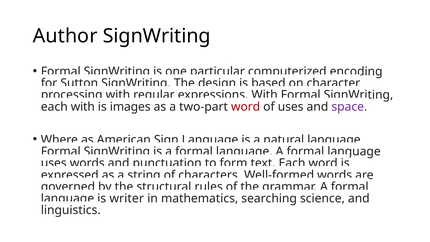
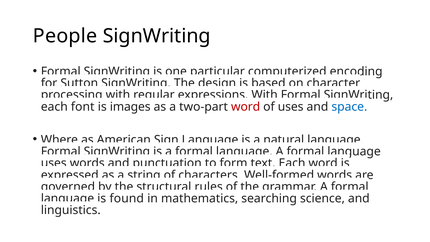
Author: Author -> People
each with: with -> font
space colour: purple -> blue
writer: writer -> found
